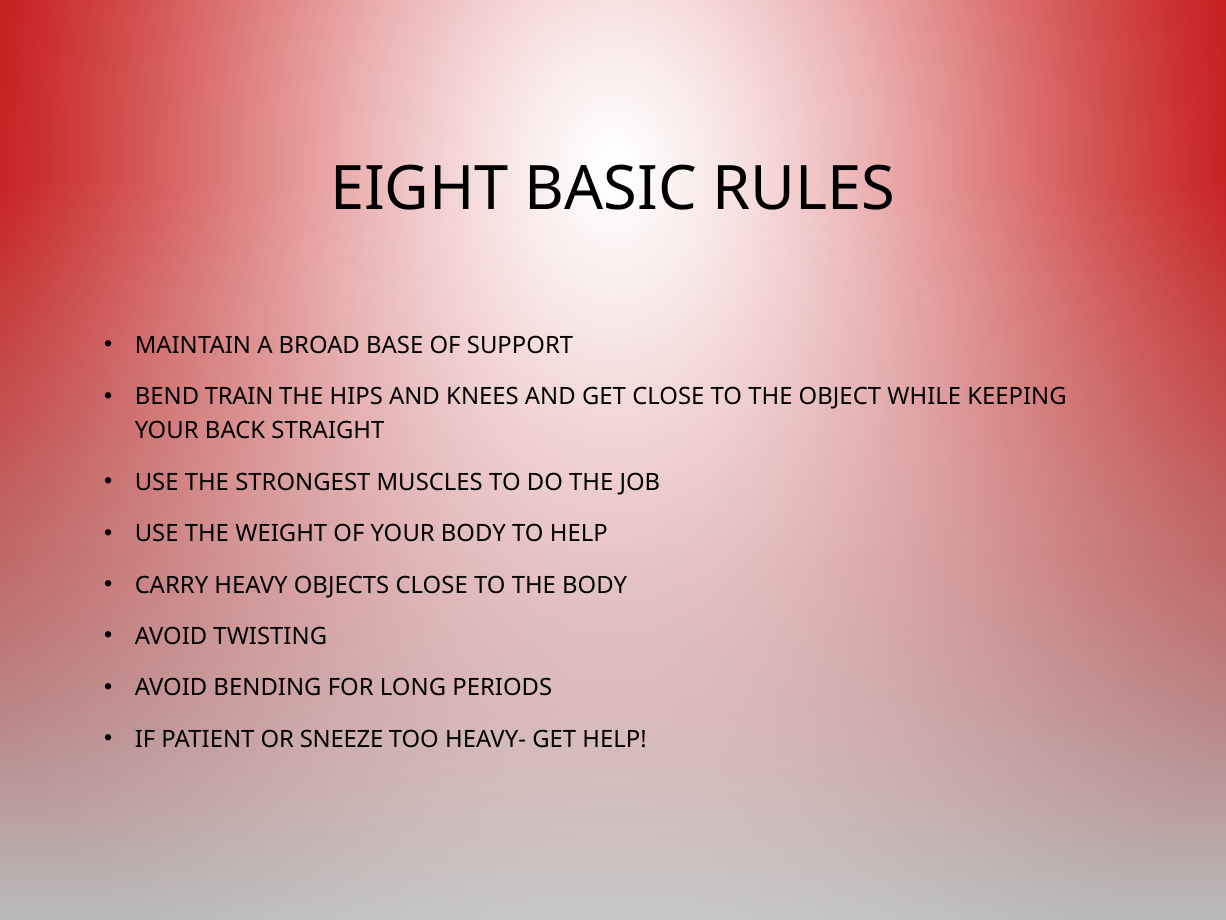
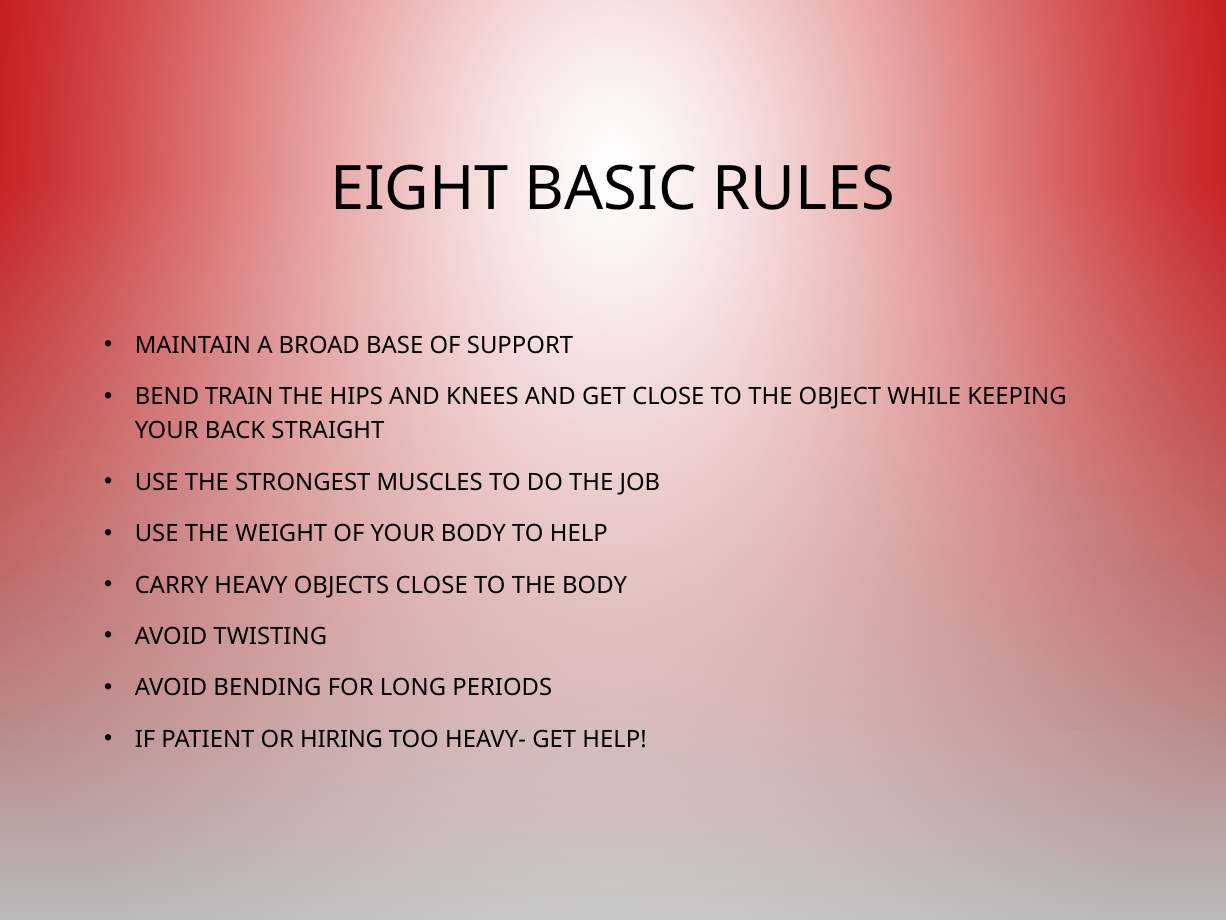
SNEEZE: SNEEZE -> HIRING
